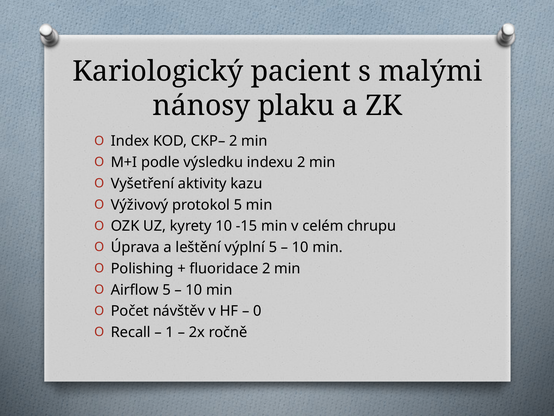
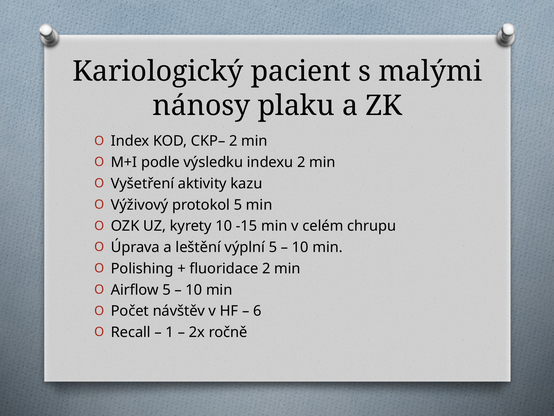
0: 0 -> 6
